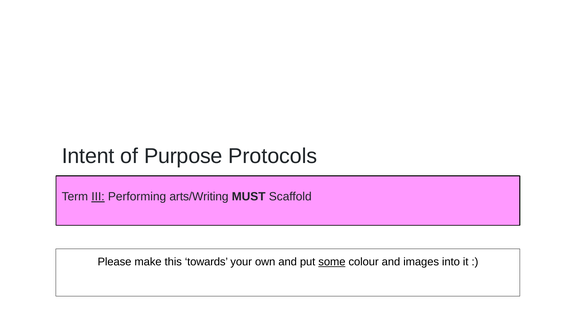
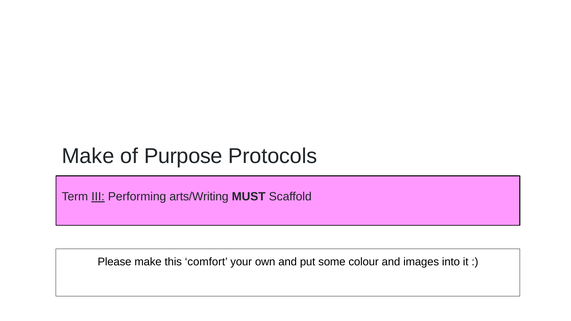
Intent at (88, 156): Intent -> Make
towards: towards -> comfort
some underline: present -> none
